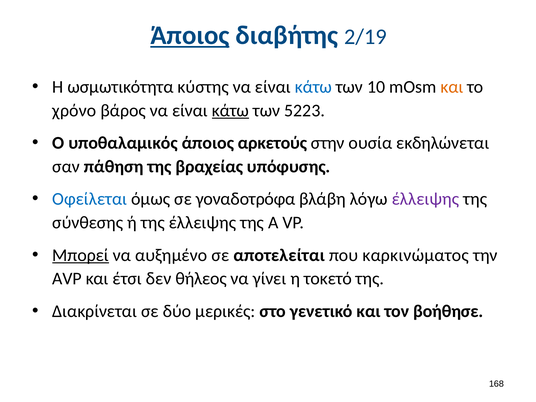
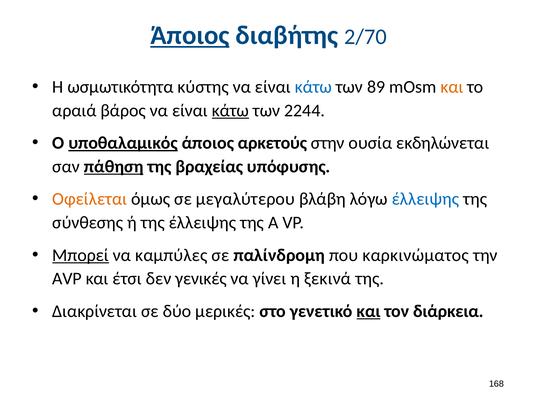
2/19: 2/19 -> 2/70
10: 10 -> 89
χρόνο: χρόνο -> αραιά
5223: 5223 -> 2244
υποθαλαμικός underline: none -> present
πάθηση underline: none -> present
Οφείλεται colour: blue -> orange
γοναδοτρόφα: γοναδοτρόφα -> μεγαλύτερου
έλλειψης at (425, 199) colour: purple -> blue
αυξημένο: αυξημένο -> καμπύλες
αποτελείται: αποτελείται -> παλίνδρομη
θήλεος: θήλεος -> γενικές
τοκετό: τοκετό -> ξεκινά
και at (369, 311) underline: none -> present
βοήθησε: βοήθησε -> διάρκεια
